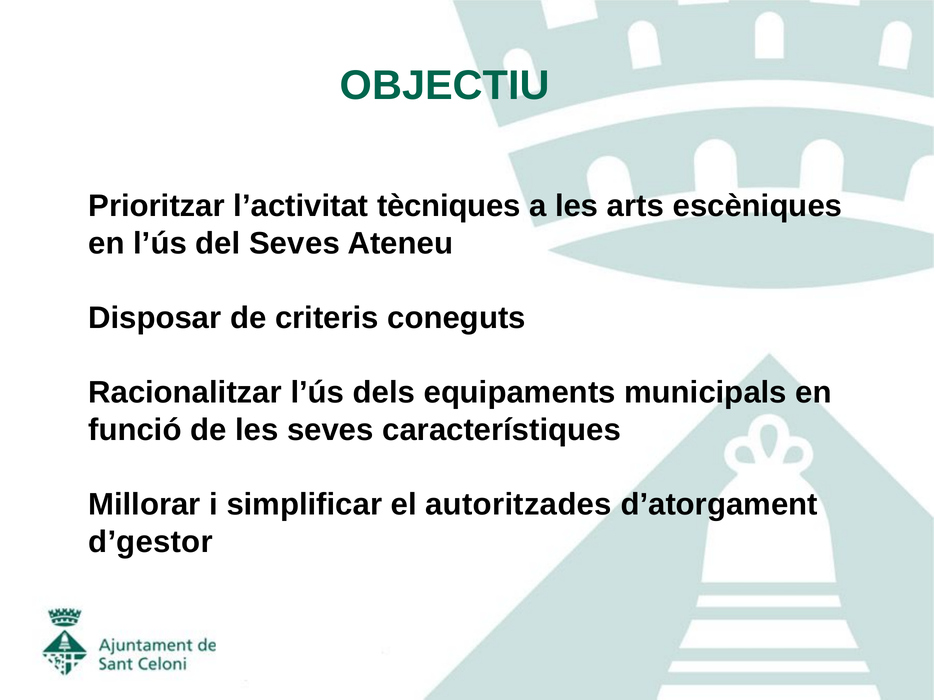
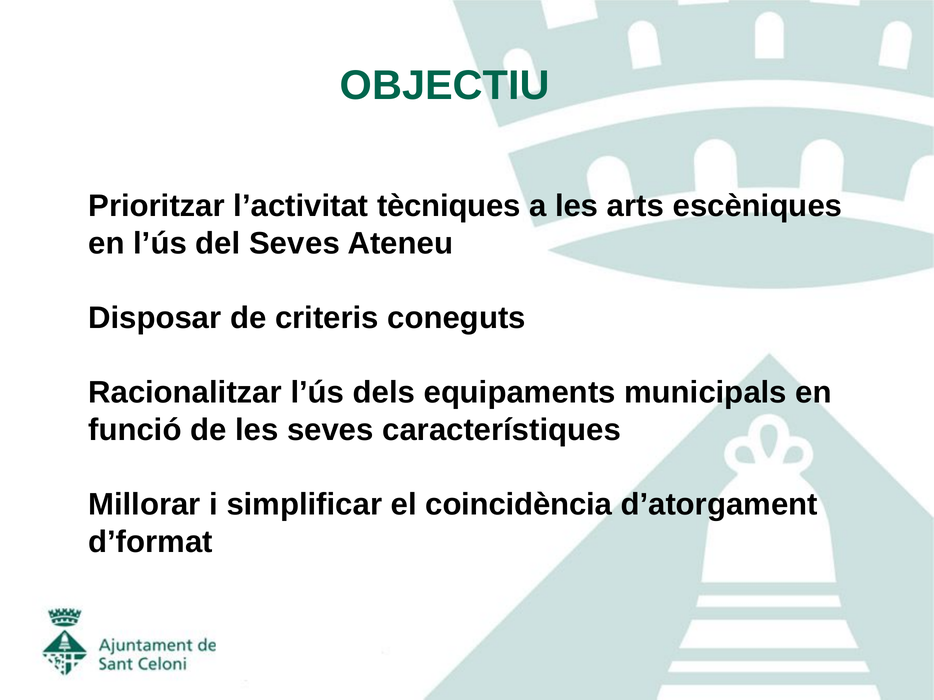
autoritzades: autoritzades -> coincidència
d’gestor: d’gestor -> d’format
